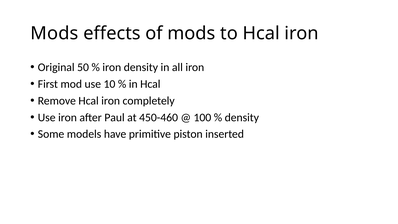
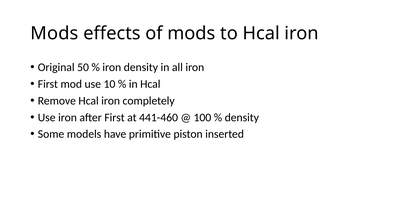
after Paul: Paul -> First
450-460: 450-460 -> 441-460
